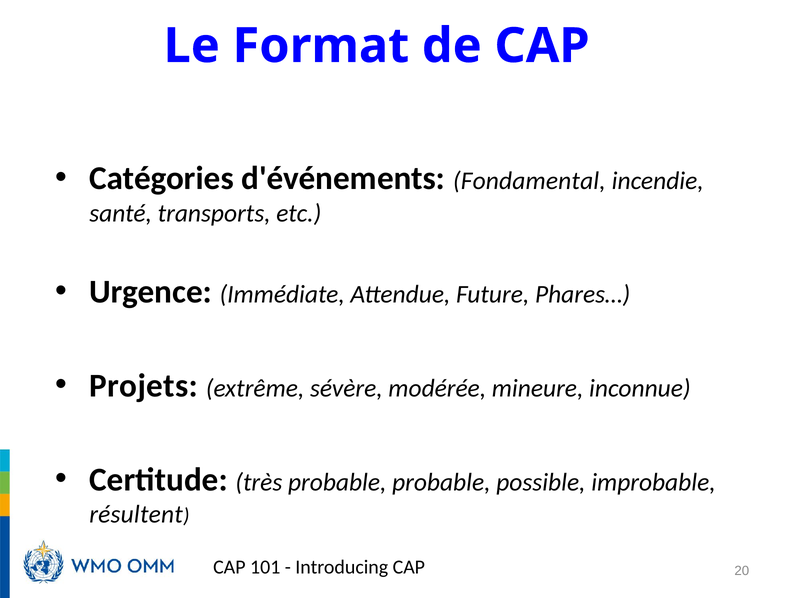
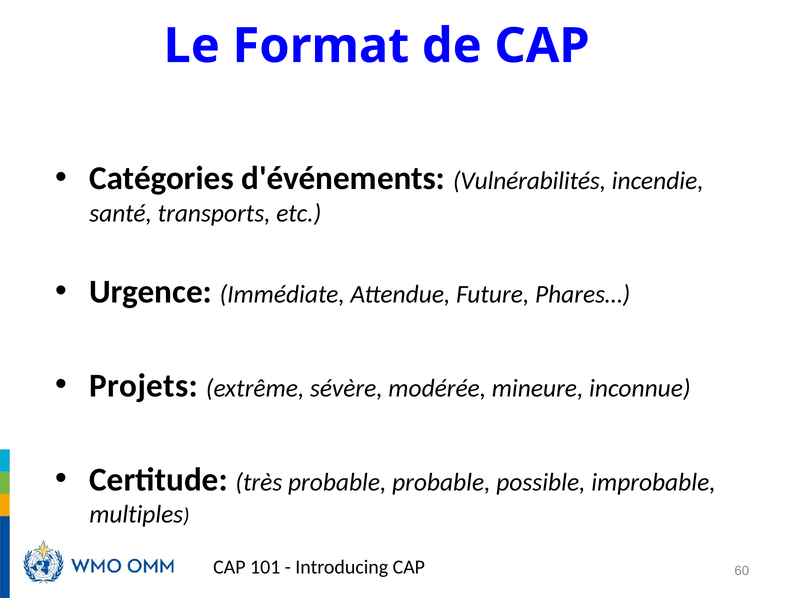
Fondamental: Fondamental -> Vulnérabilités
résultent: résultent -> multiples
20: 20 -> 60
